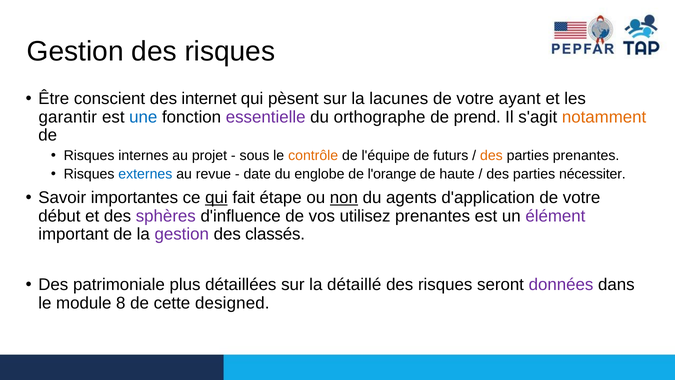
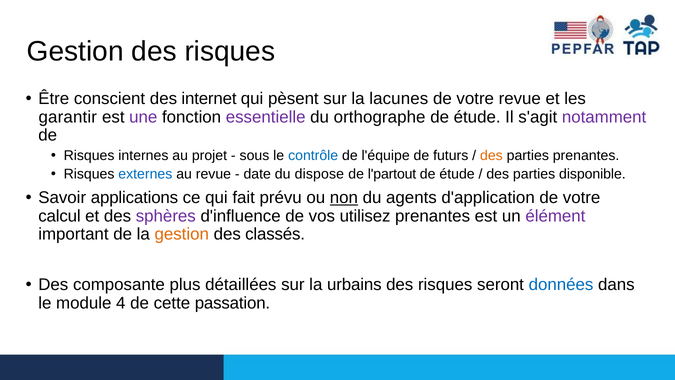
votre ayant: ayant -> revue
une colour: blue -> purple
prend at (477, 117): prend -> étude
notamment colour: orange -> purple
contrôle colour: orange -> blue
englobe: englobe -> dispose
l'orange: l'orange -> l'partout
haute at (457, 174): haute -> étude
nécessiter: nécessiter -> disponible
importantes: importantes -> applications
qui at (216, 198) underline: present -> none
étape: étape -> prévu
début: début -> calcul
gestion at (182, 234) colour: purple -> orange
patrimoniale: patrimoniale -> composante
détaillé: détaillé -> urbains
données colour: purple -> blue
8: 8 -> 4
designed: designed -> passation
